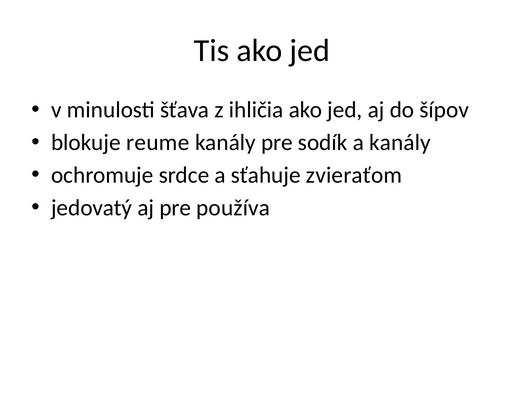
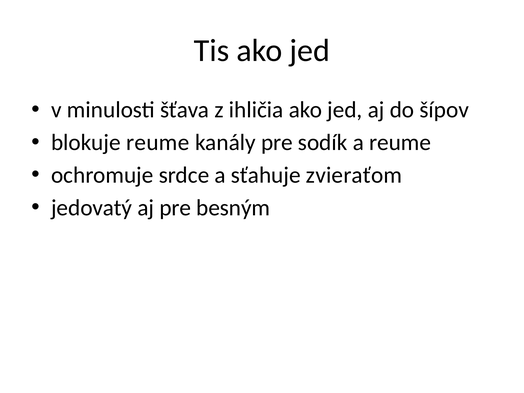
a kanály: kanály -> reume
používa: používa -> besným
